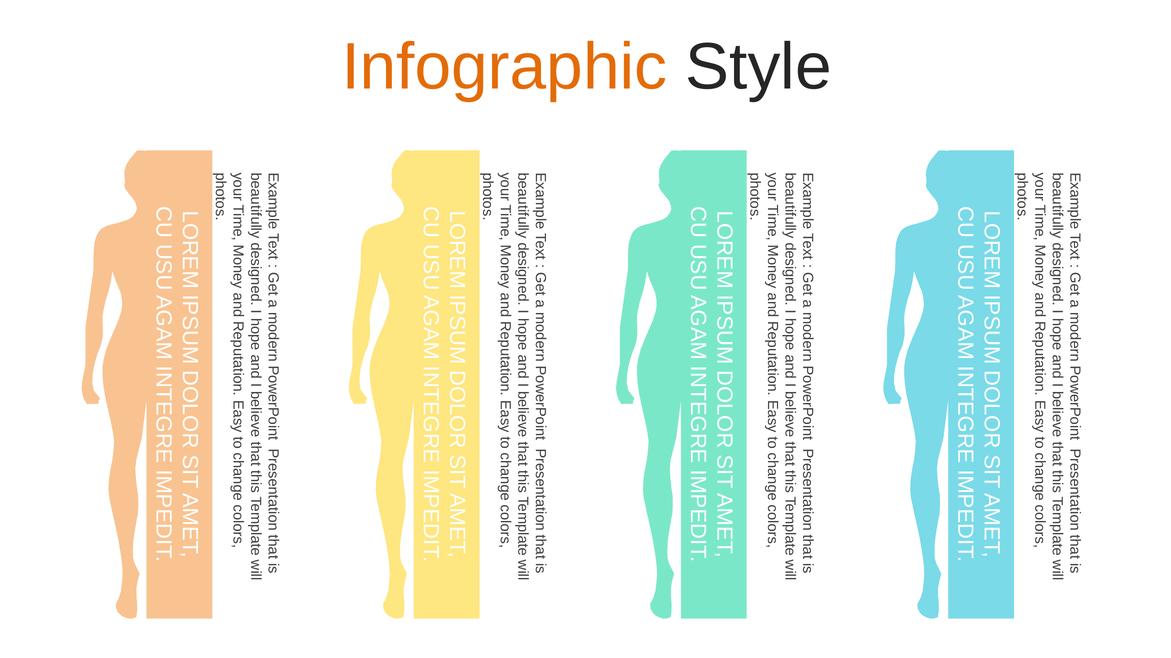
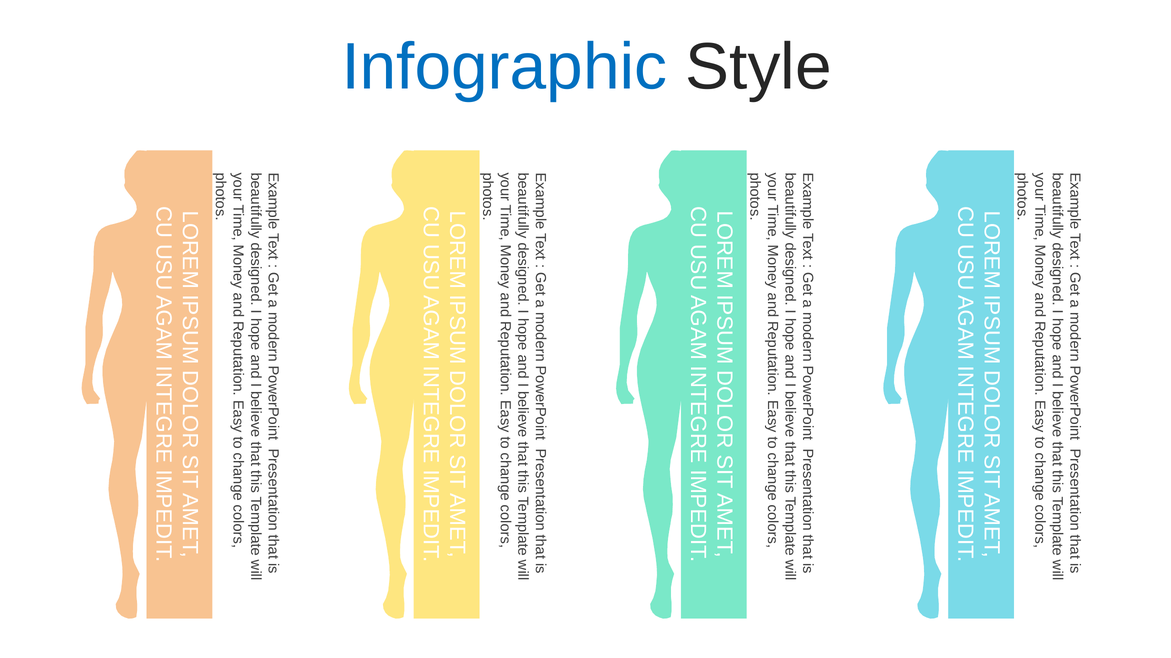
Infographic colour: orange -> blue
